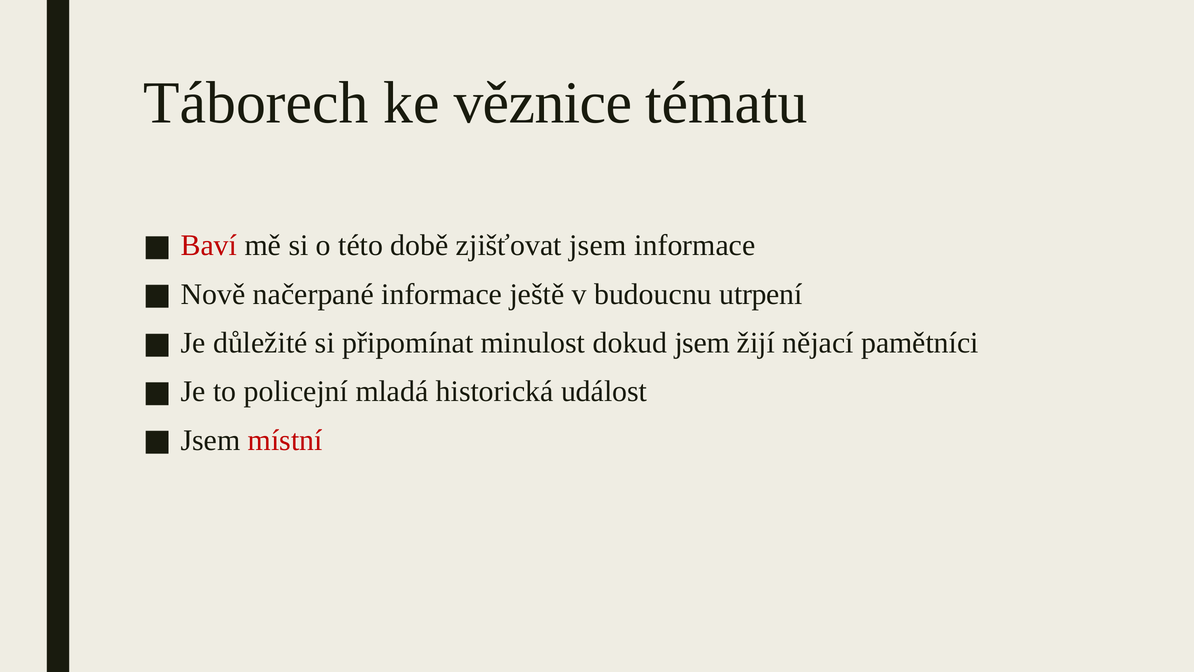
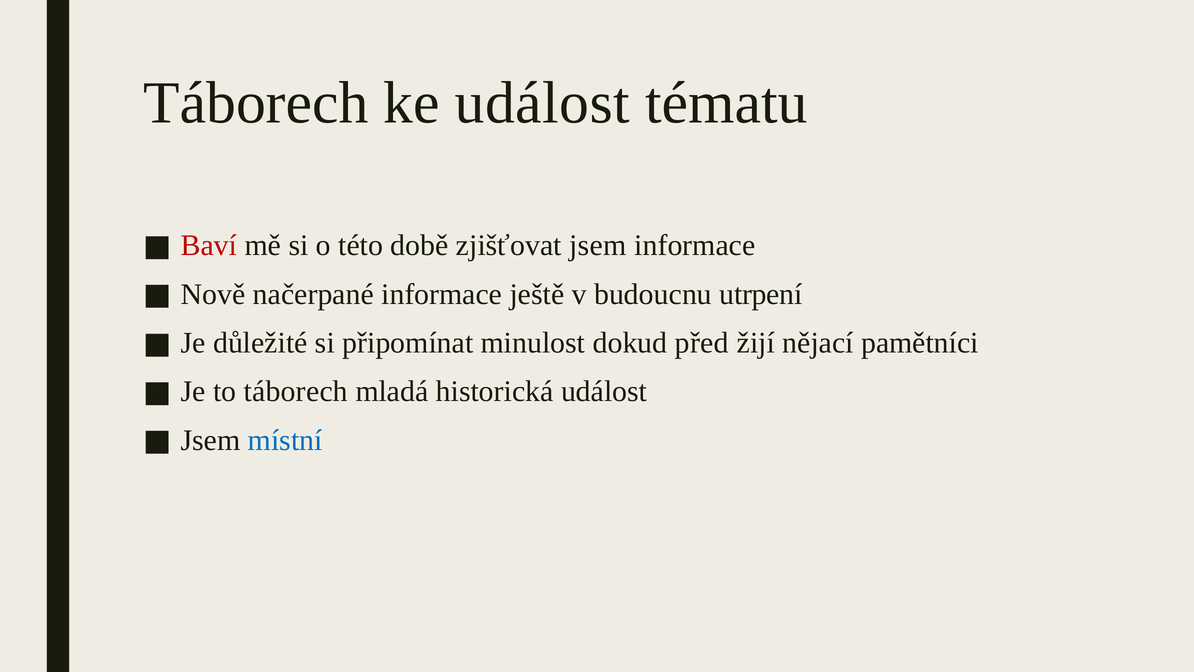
ke věznice: věznice -> událost
dokud jsem: jsem -> před
to policejní: policejní -> táborech
místní colour: red -> blue
